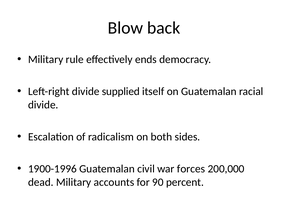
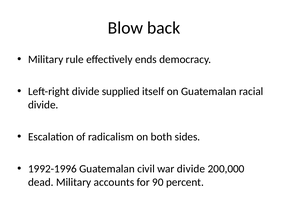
1900-1996: 1900-1996 -> 1992-1996
war forces: forces -> divide
